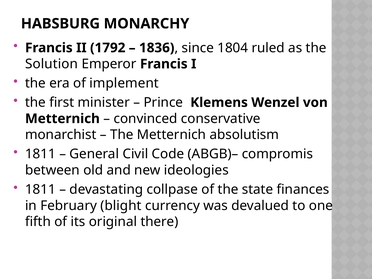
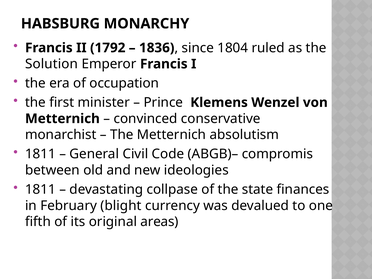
implement: implement -> occupation
there: there -> areas
